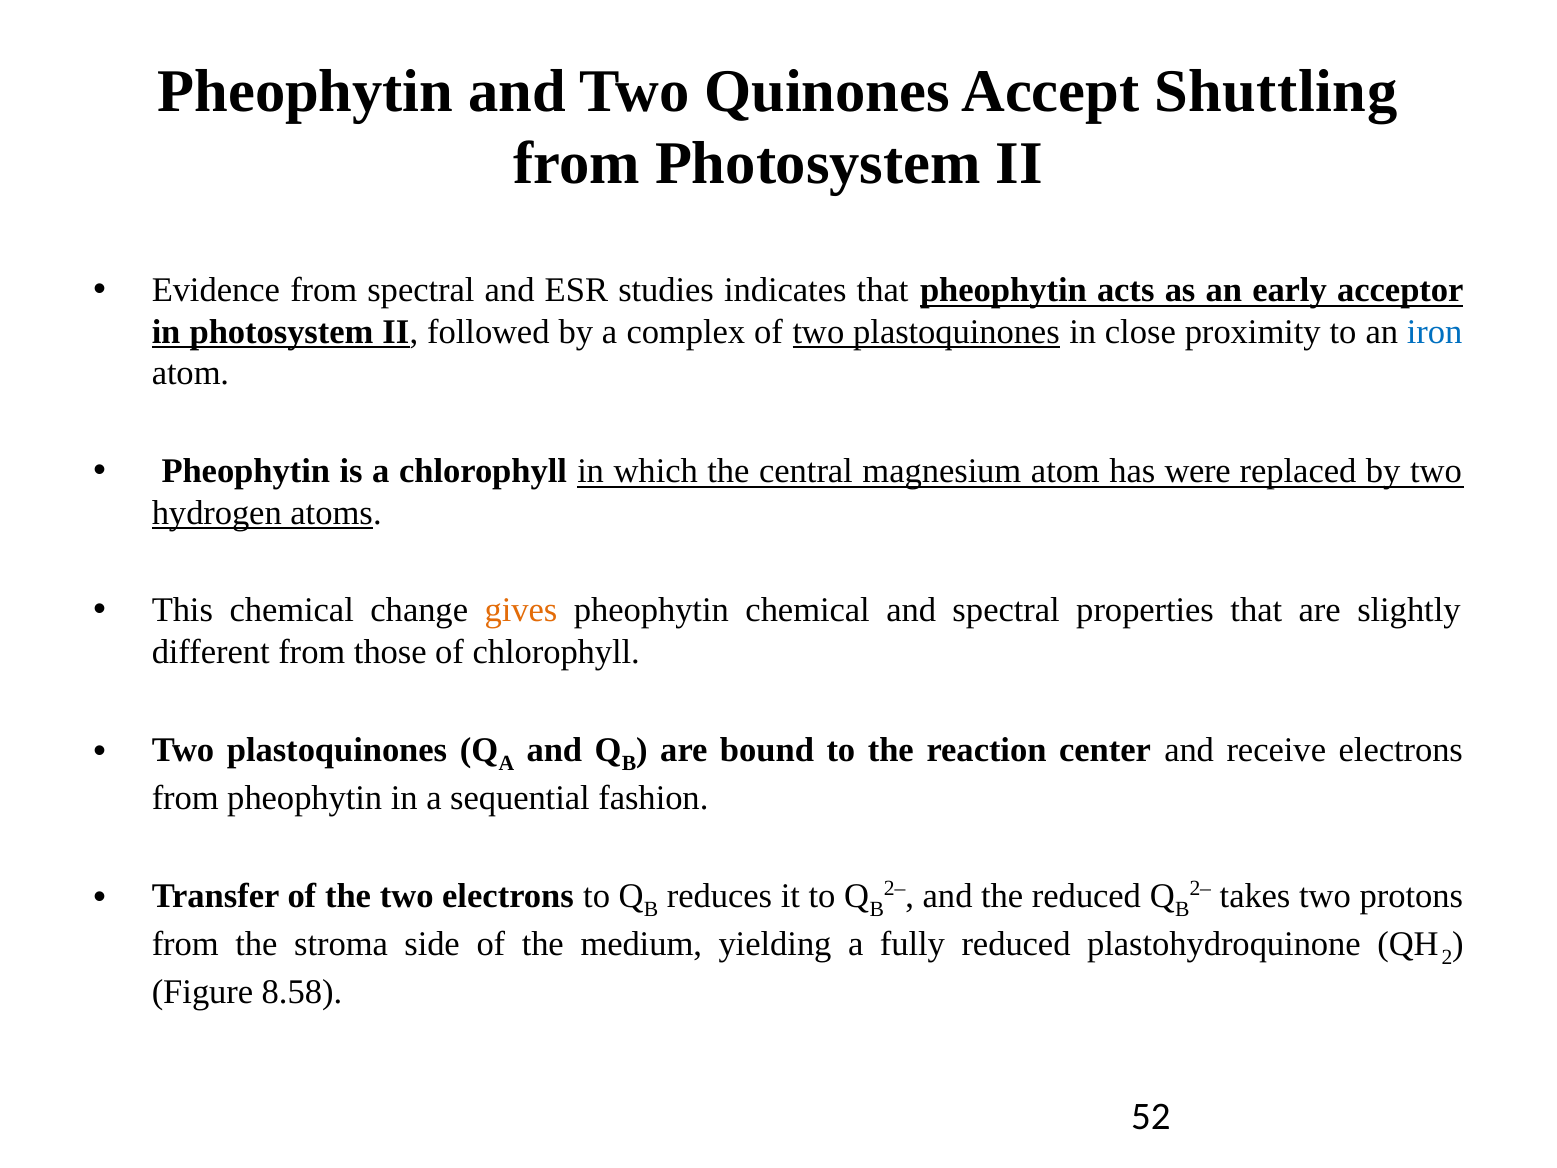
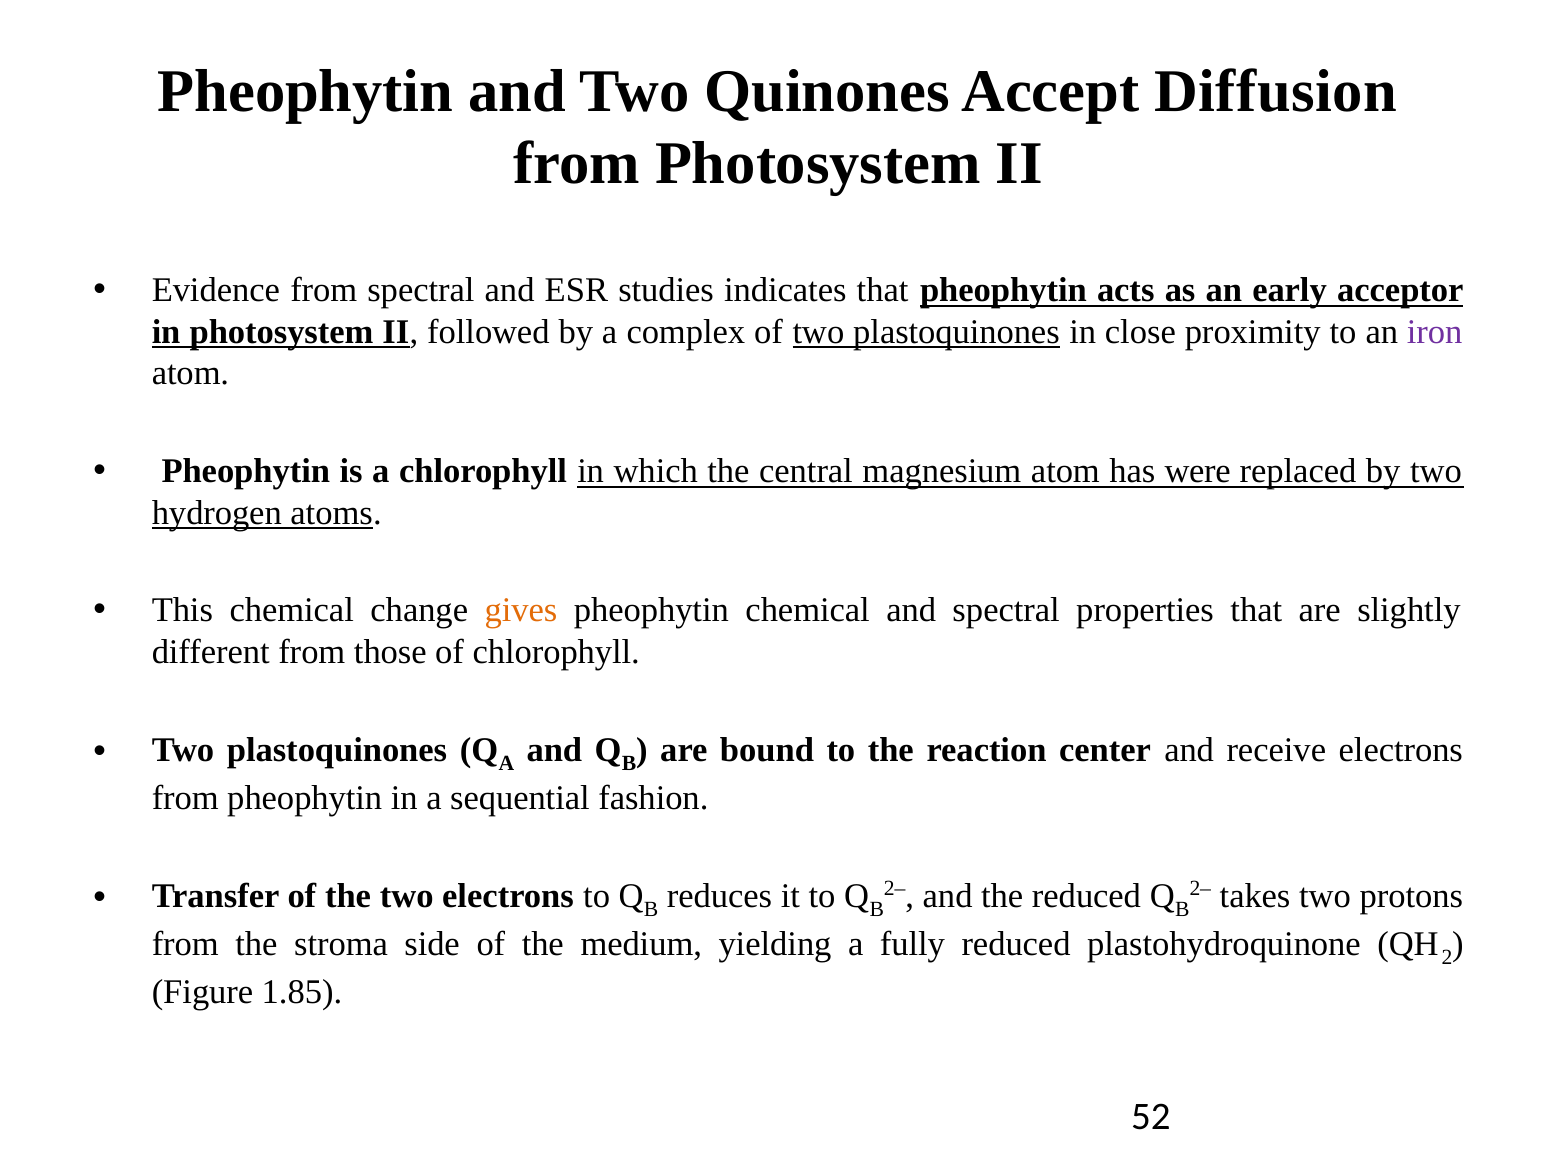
Shuttling: Shuttling -> Diffusion
iron colour: blue -> purple
8.58: 8.58 -> 1.85
